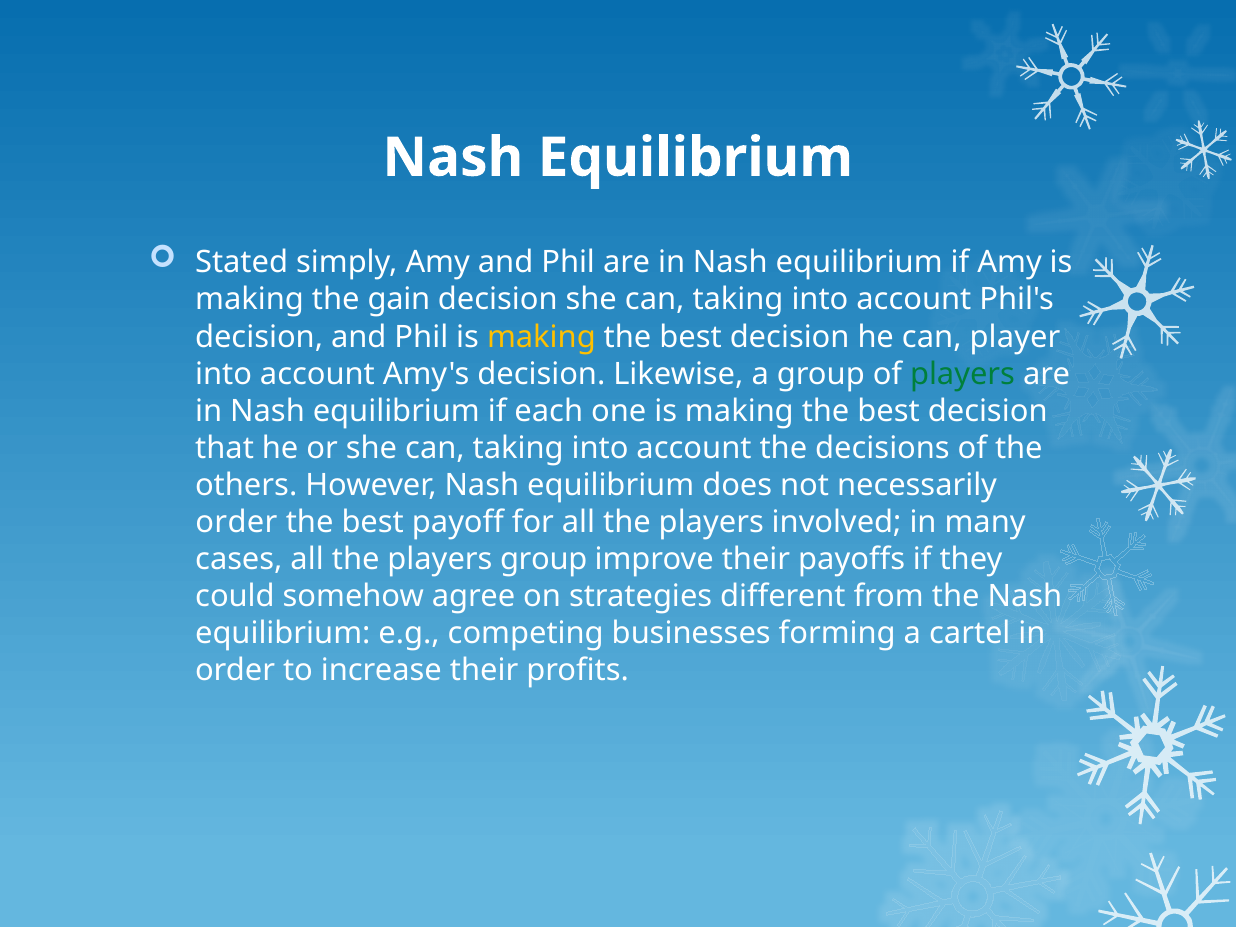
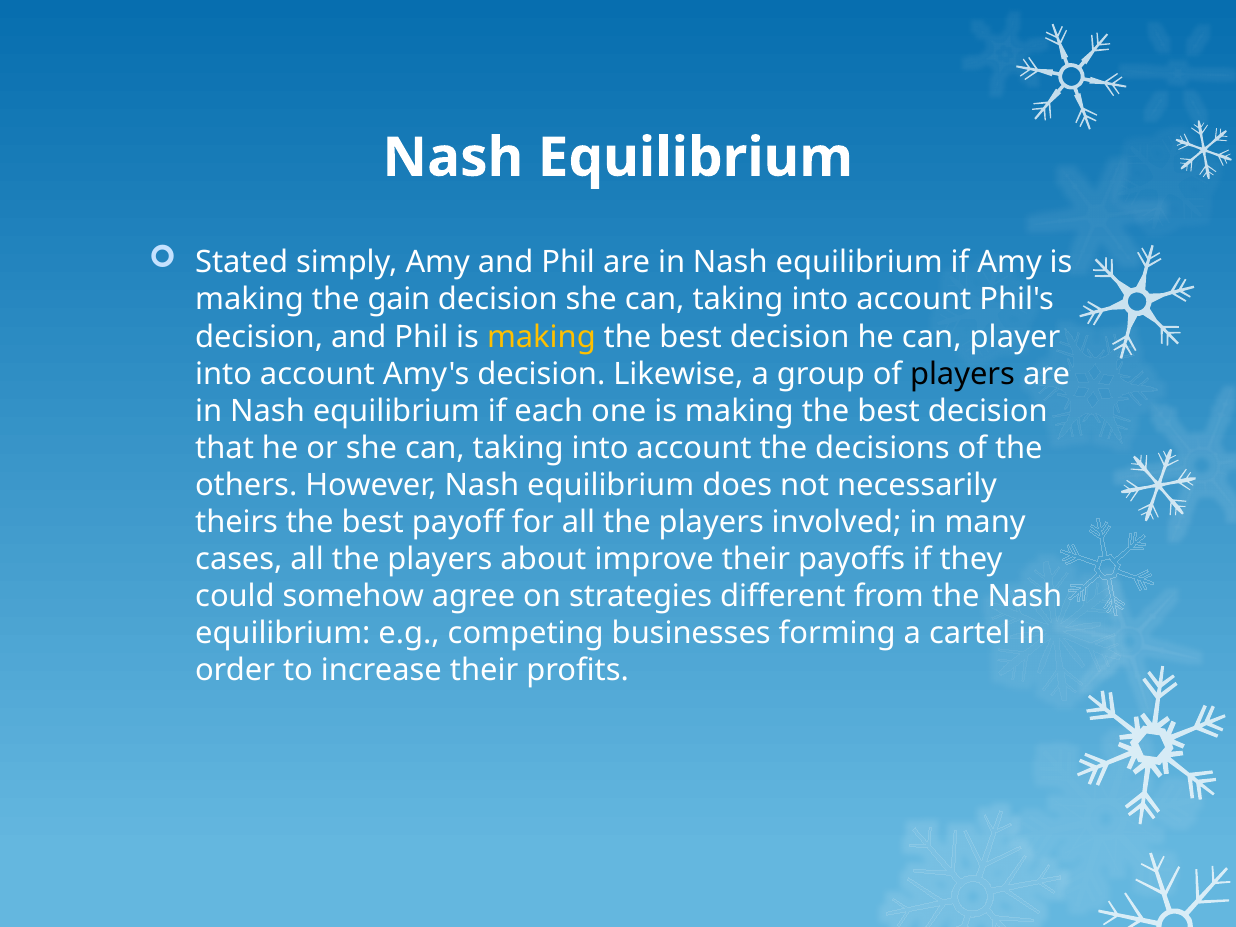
players at (963, 374) colour: green -> black
order at (236, 522): order -> theirs
players group: group -> about
